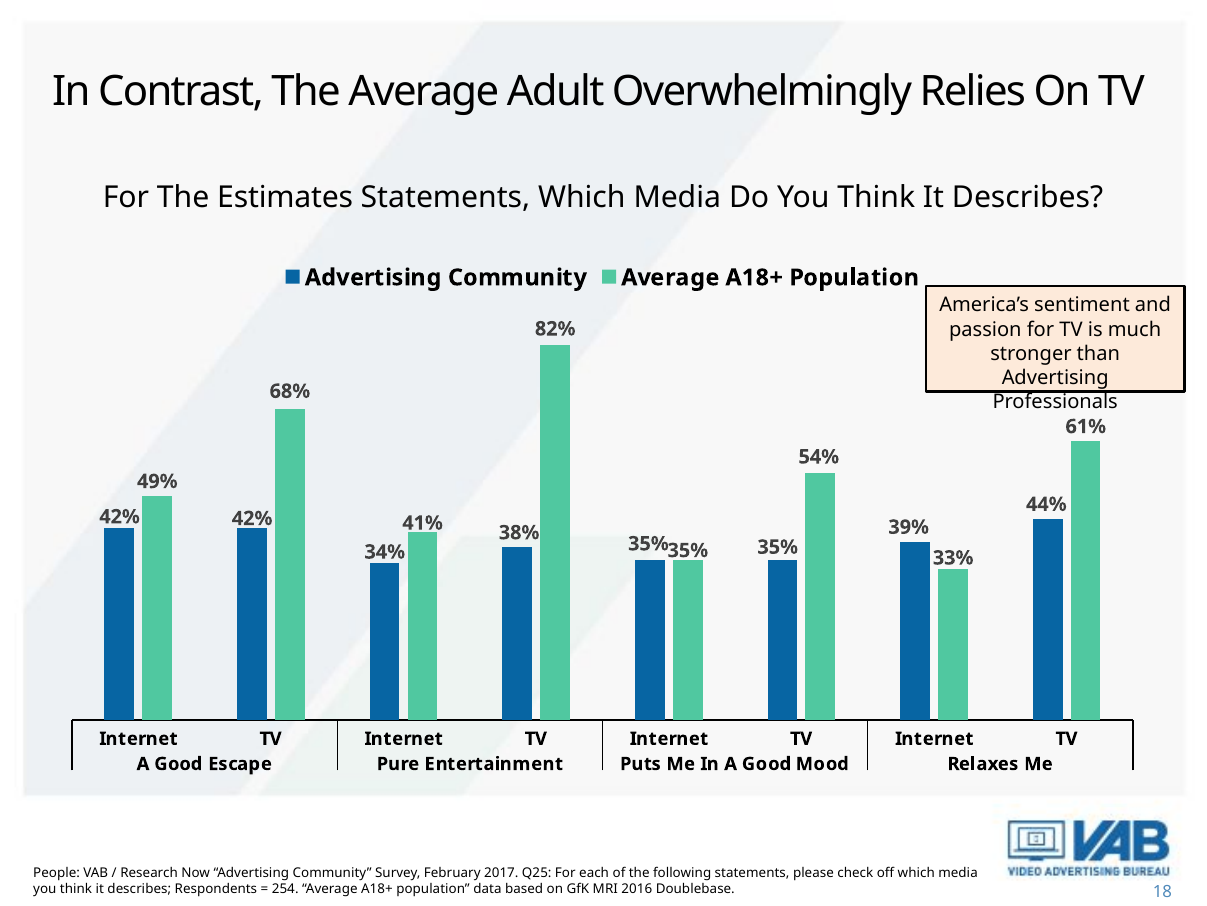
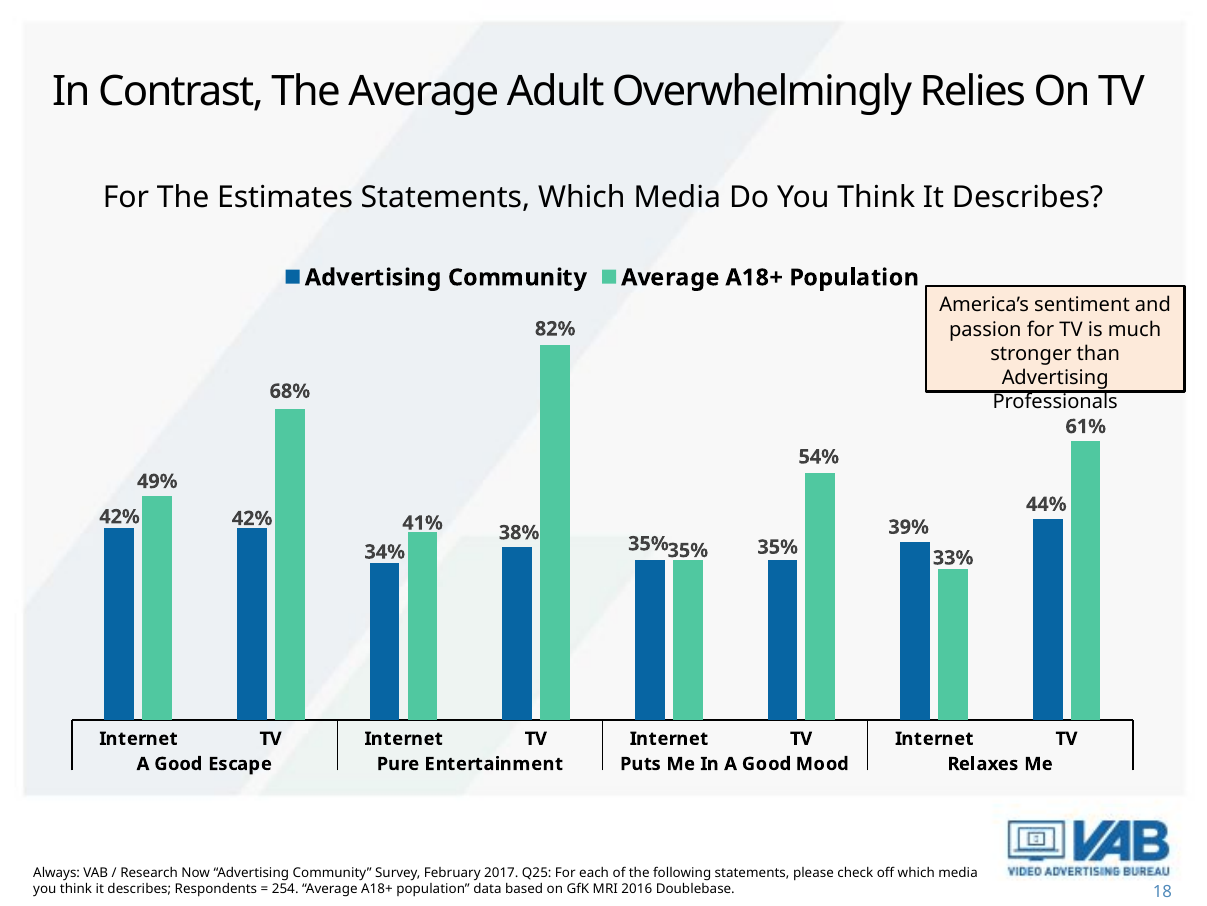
People: People -> Always
